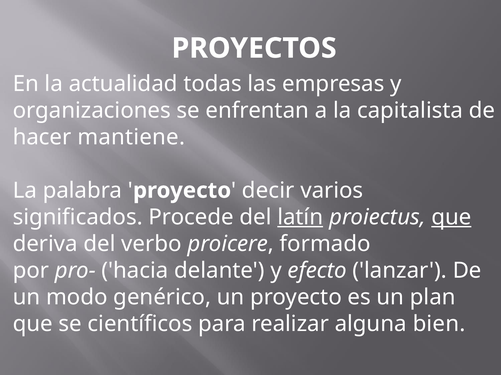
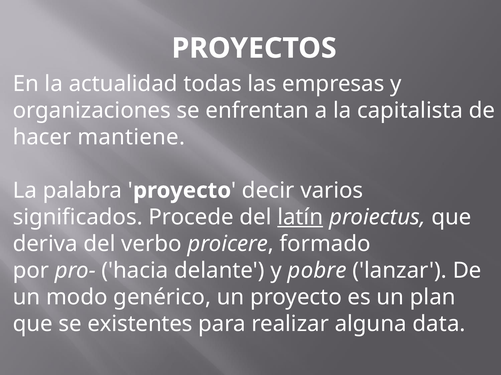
que at (451, 218) underline: present -> none
efecto: efecto -> pobre
científicos: científicos -> existentes
bien: bien -> data
